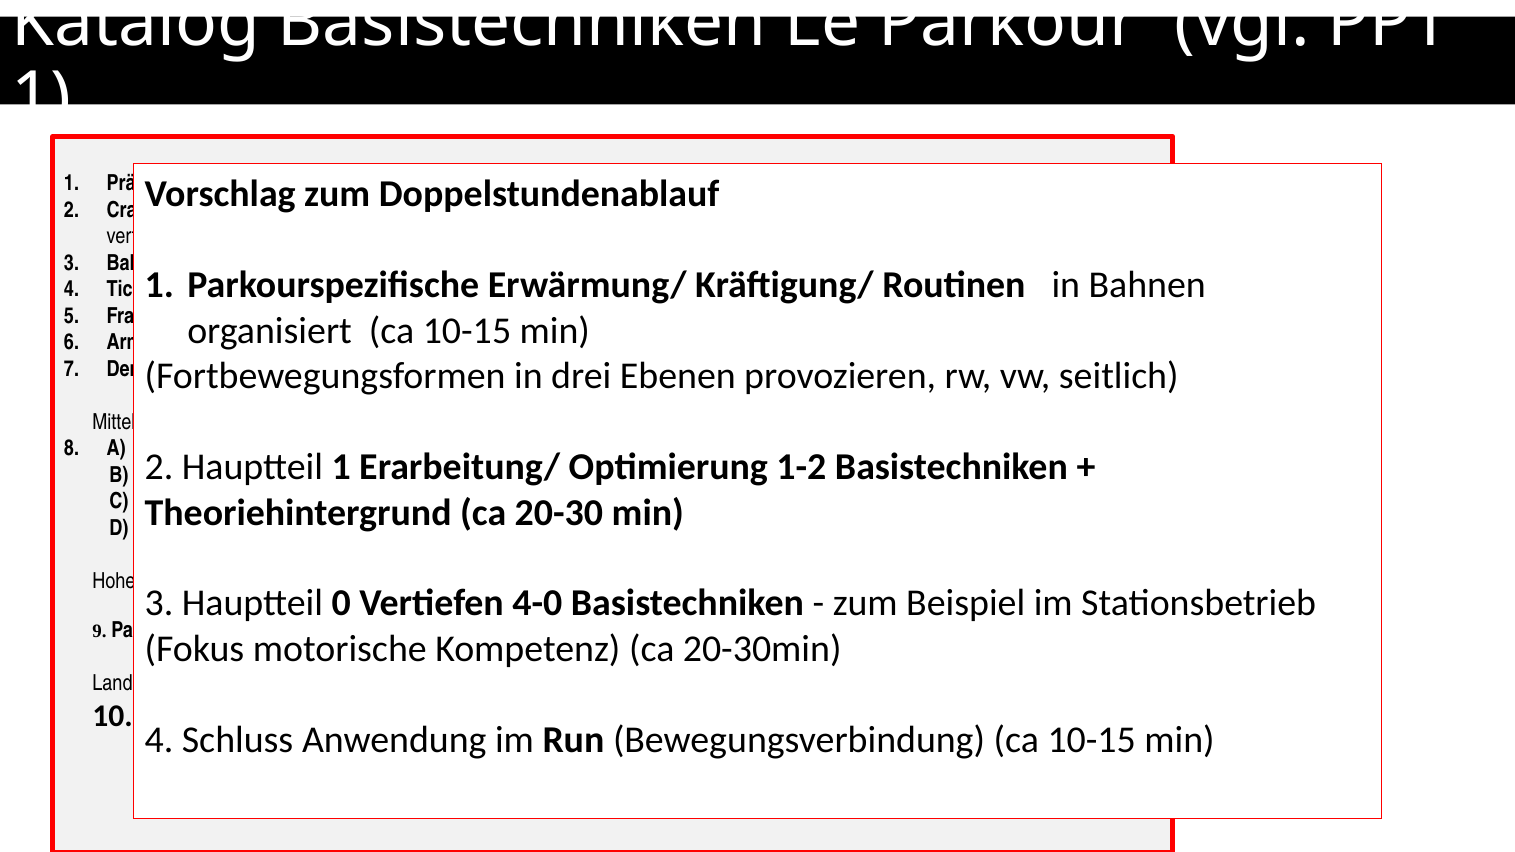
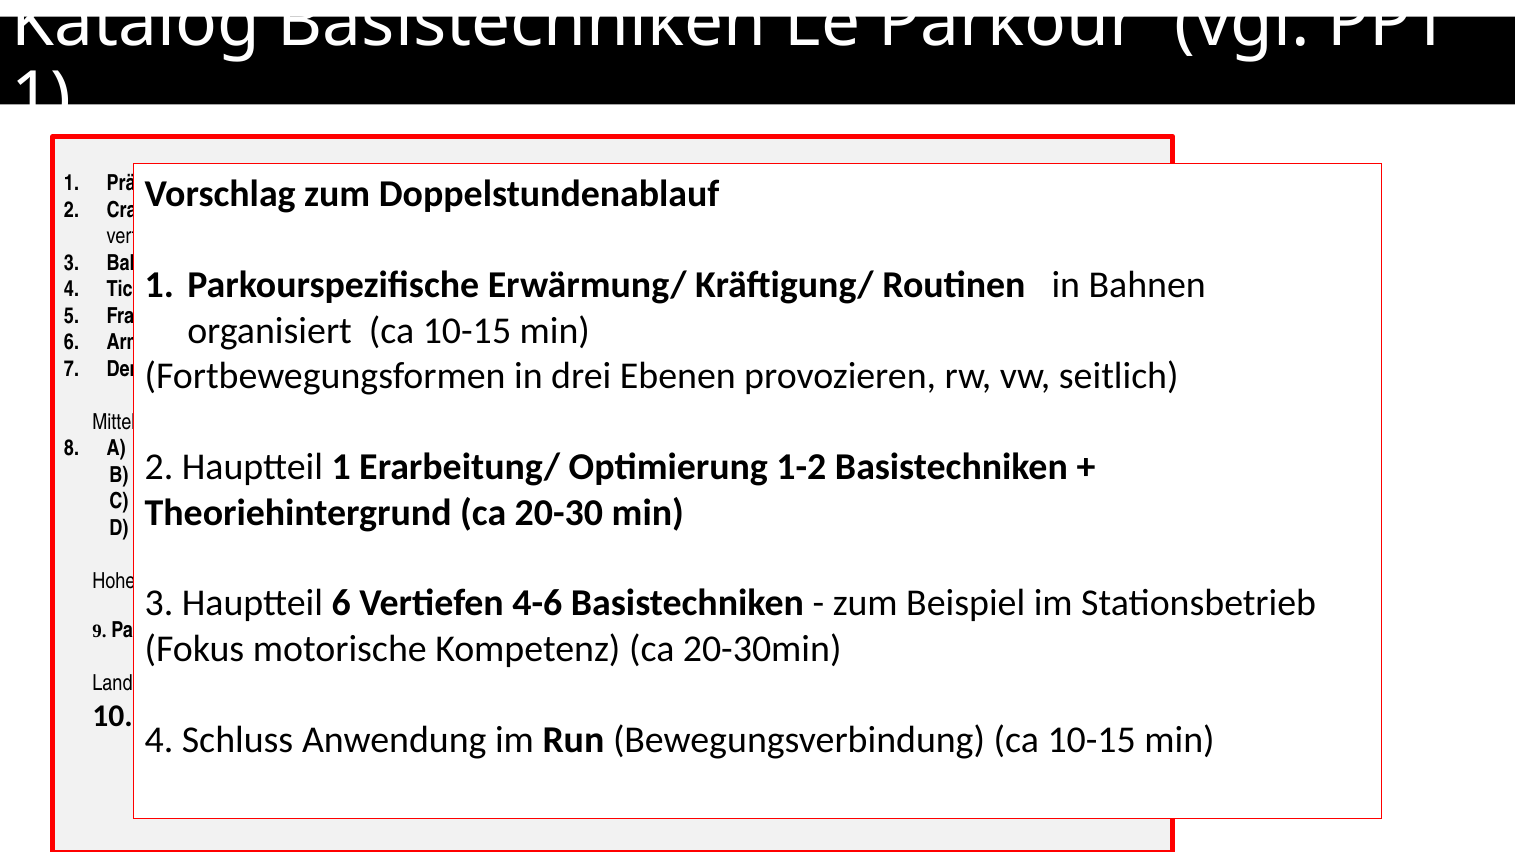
Hauptteil 0: 0 -> 6
4-0: 4-0 -> 4-6
